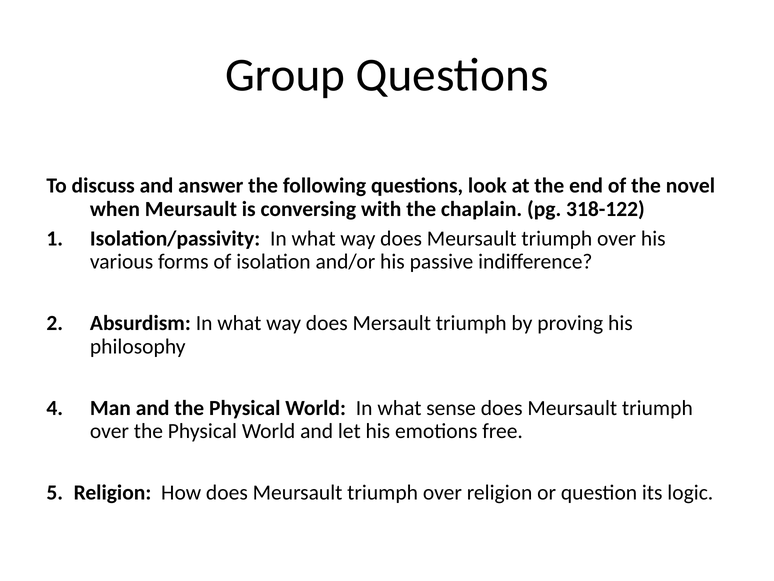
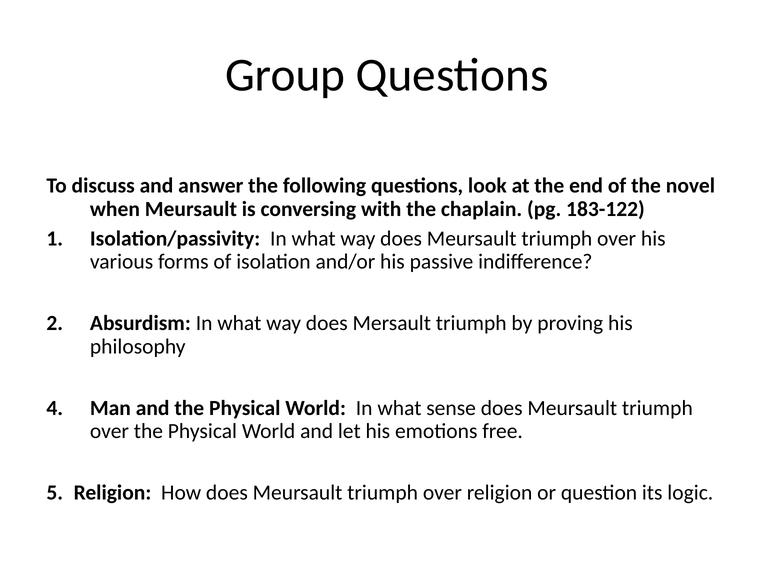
318-122: 318-122 -> 183-122
